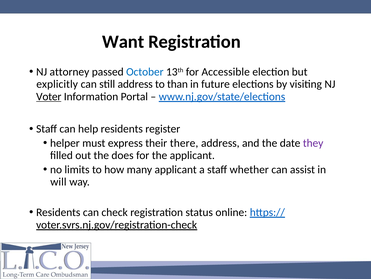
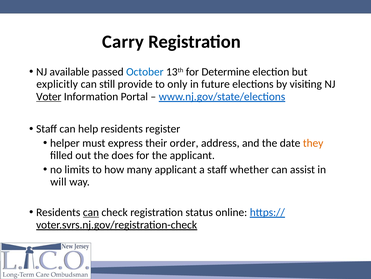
Want: Want -> Carry
attorney: attorney -> available
Accessible: Accessible -> Determine
still address: address -> provide
than: than -> only
there: there -> order
they colour: purple -> orange
can at (91, 212) underline: none -> present
